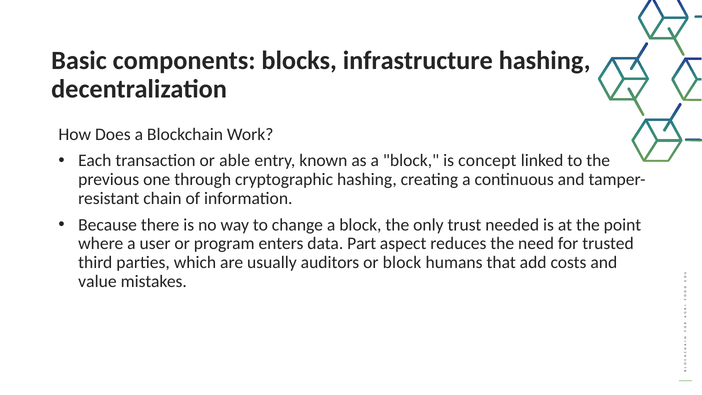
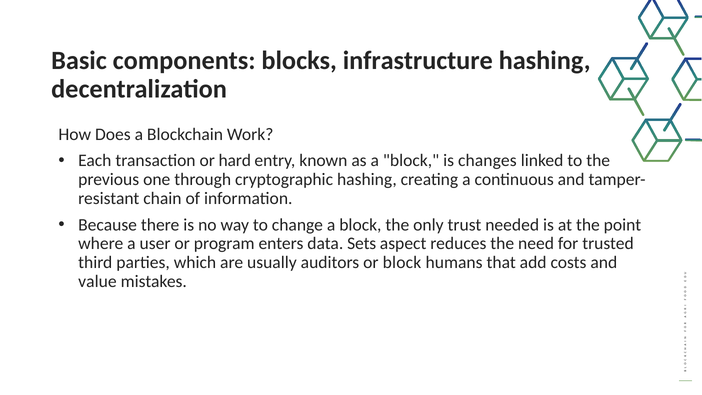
able: able -> hard
concept: concept -> changes
Part: Part -> Sets
